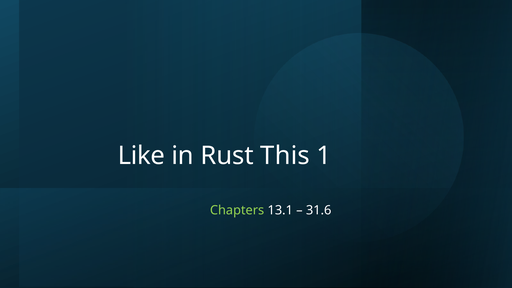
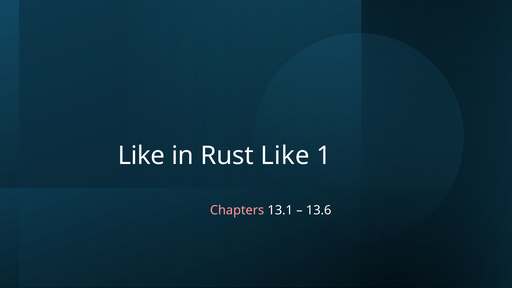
Rust This: This -> Like
Chapters colour: light green -> pink
31.6: 31.6 -> 13.6
